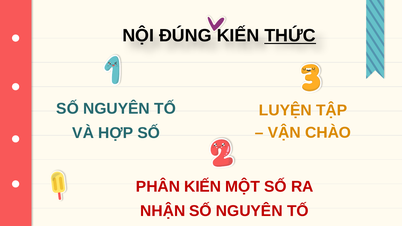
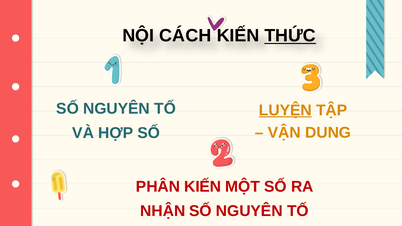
ĐÚNG: ĐÚNG -> CÁCH
LUYỆN underline: none -> present
CHÀO: CHÀO -> DUNG
